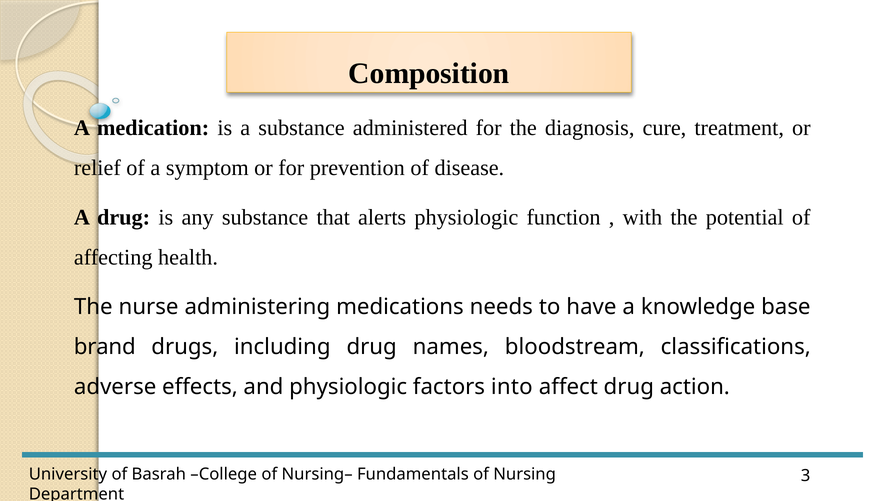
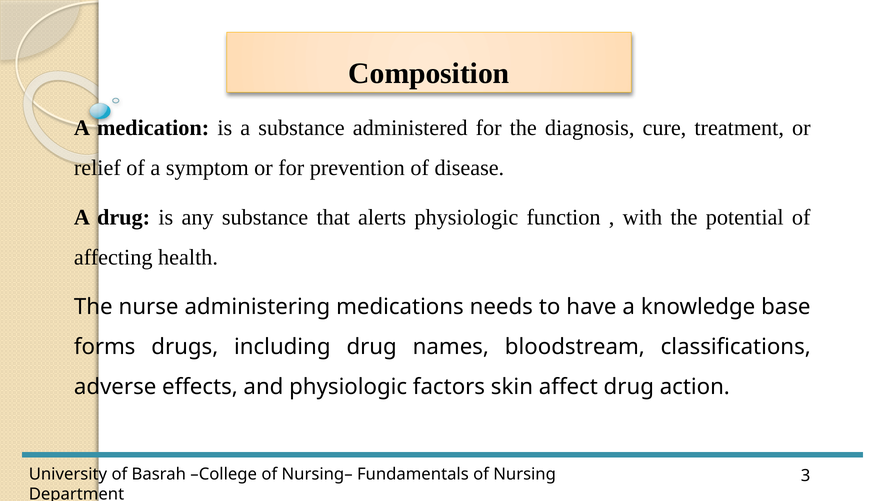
brand: brand -> forms
into: into -> skin
